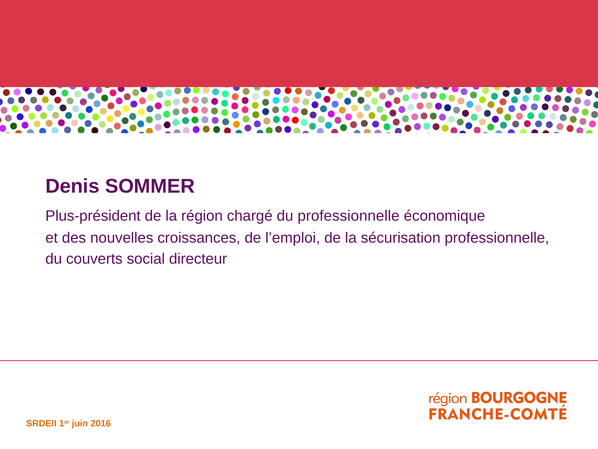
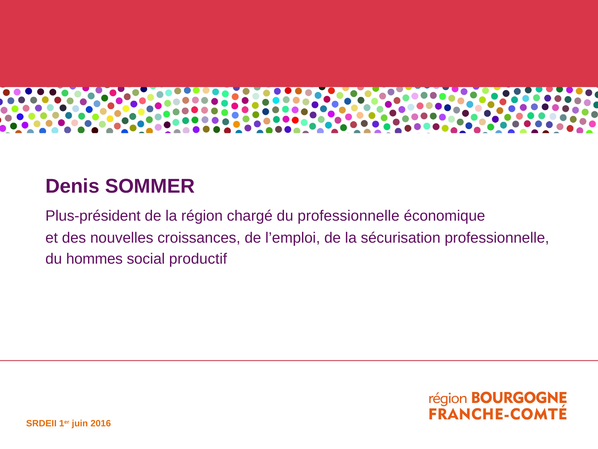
couverts: couverts -> hommes
directeur: directeur -> productif
